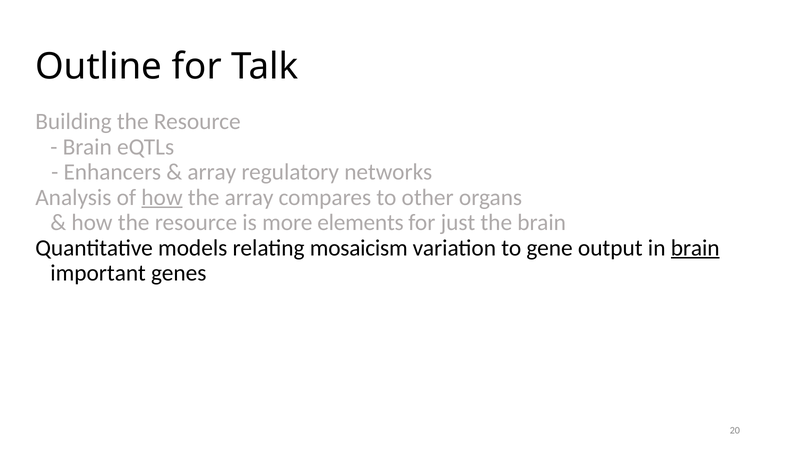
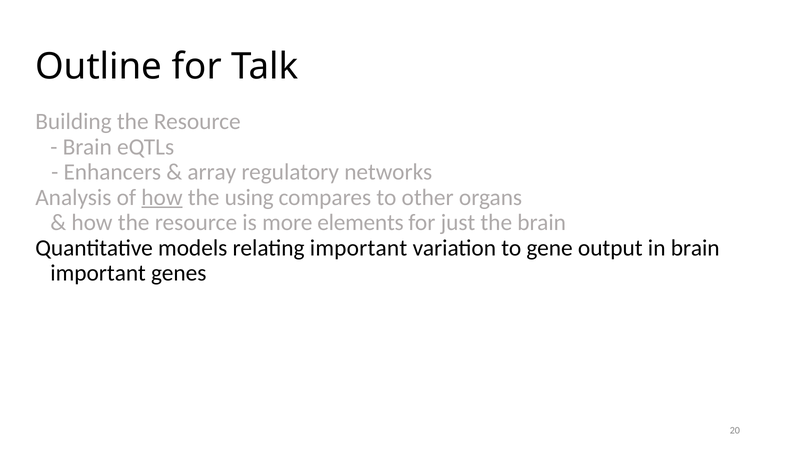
the array: array -> using
relating mosaicism: mosaicism -> important
brain at (695, 248) underline: present -> none
